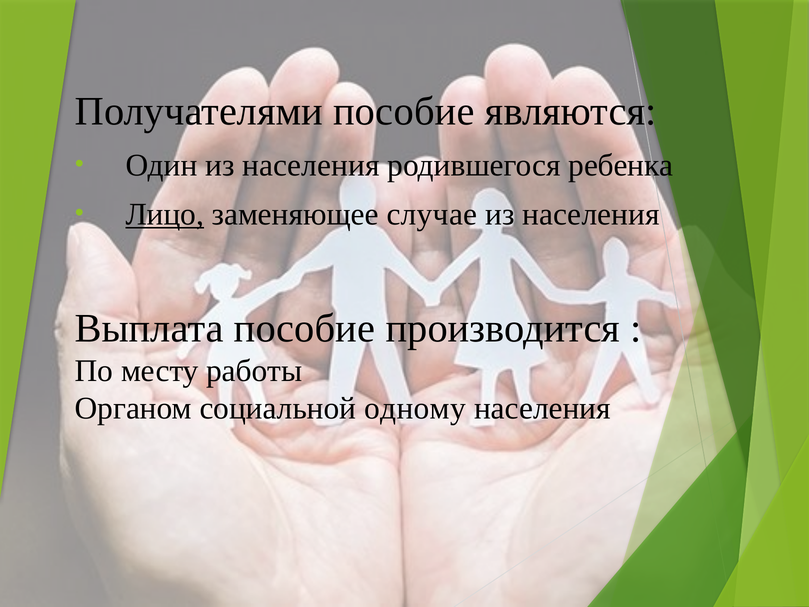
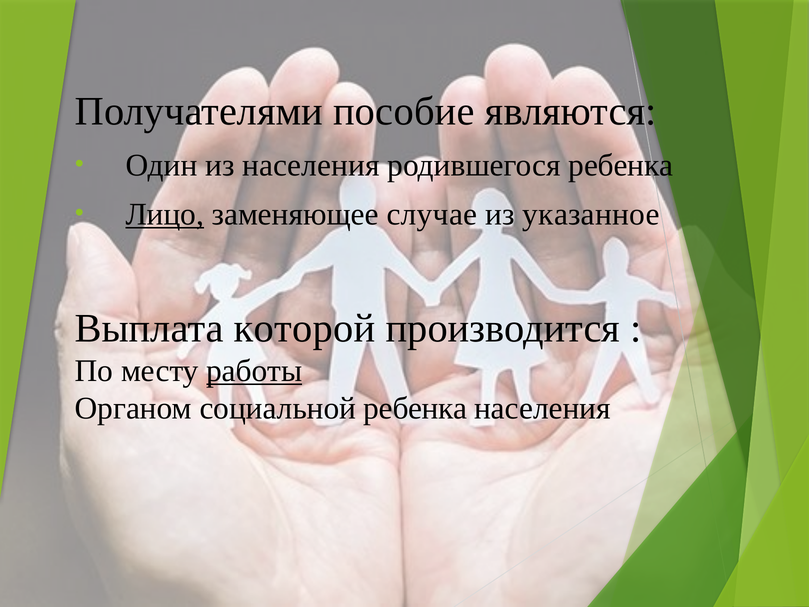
населения at (591, 214): населения -> указанное
Выплата пособие: пособие -> которой
работы underline: none -> present
социальной одному: одному -> ребенка
